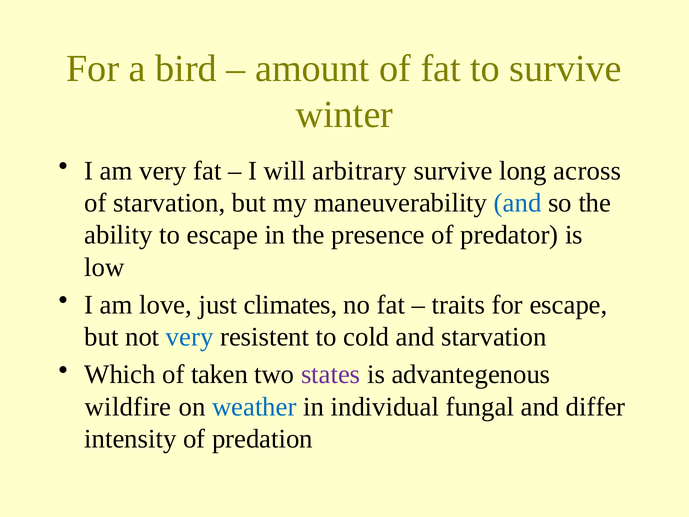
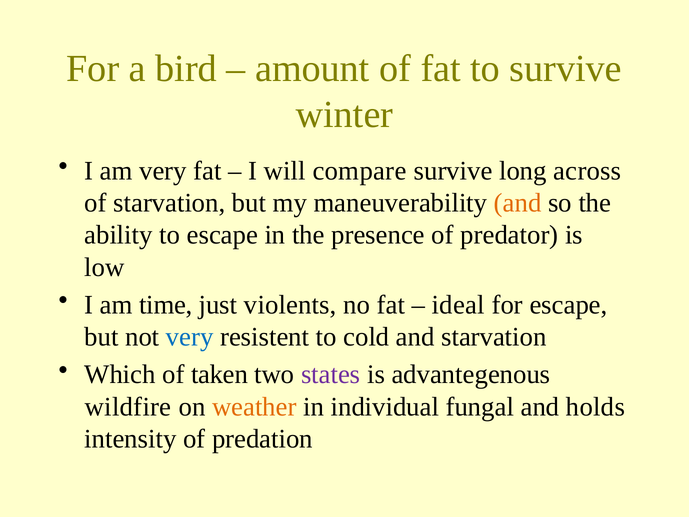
arbitrary: arbitrary -> compare
and at (518, 203) colour: blue -> orange
love: love -> time
climates: climates -> violents
traits: traits -> ideal
weather colour: blue -> orange
differ: differ -> holds
